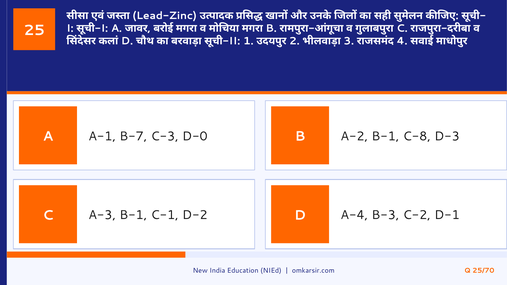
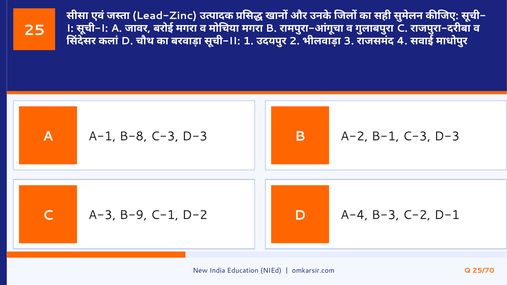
B-7: B-7 -> B-8
D-0 at (195, 136): D-0 -> D-3
B-1 C-8: C-8 -> C-3
A-3 B-1: B-1 -> B-9
